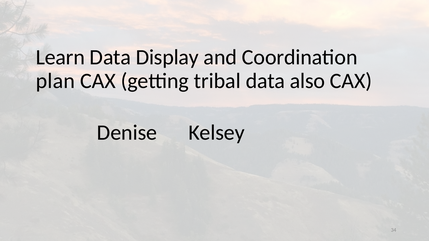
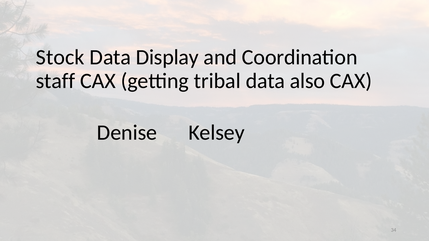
Learn: Learn -> Stock
plan: plan -> staff
